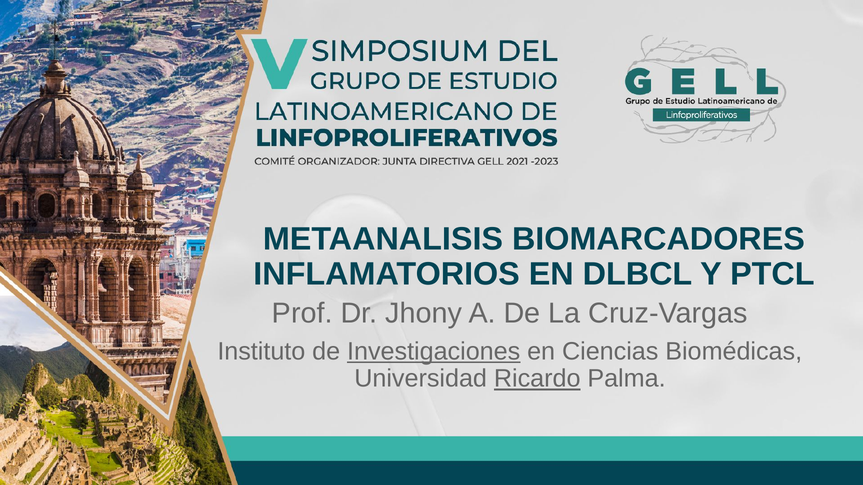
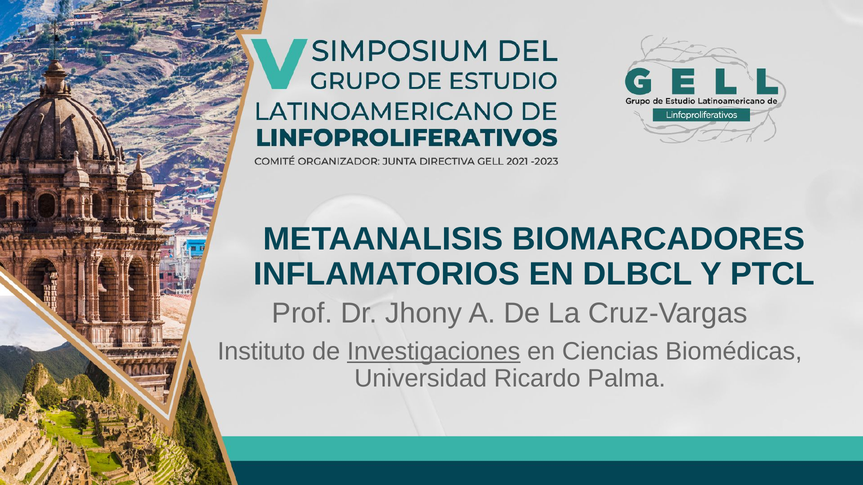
Ricardo underline: present -> none
